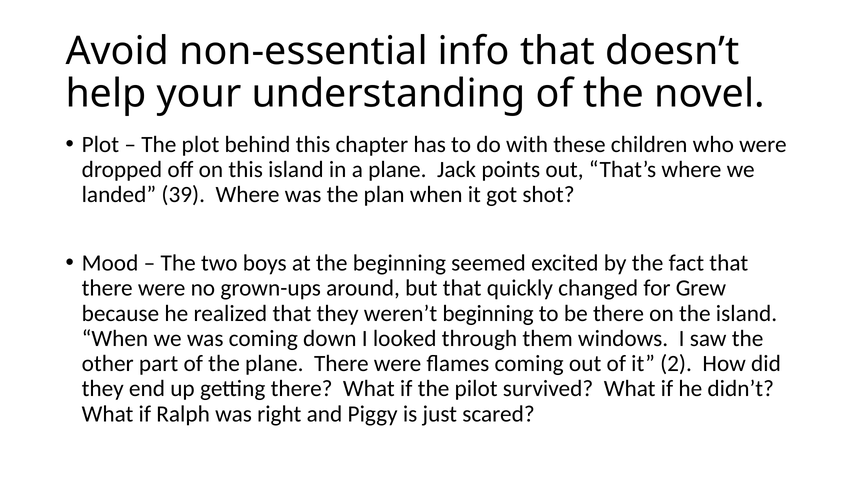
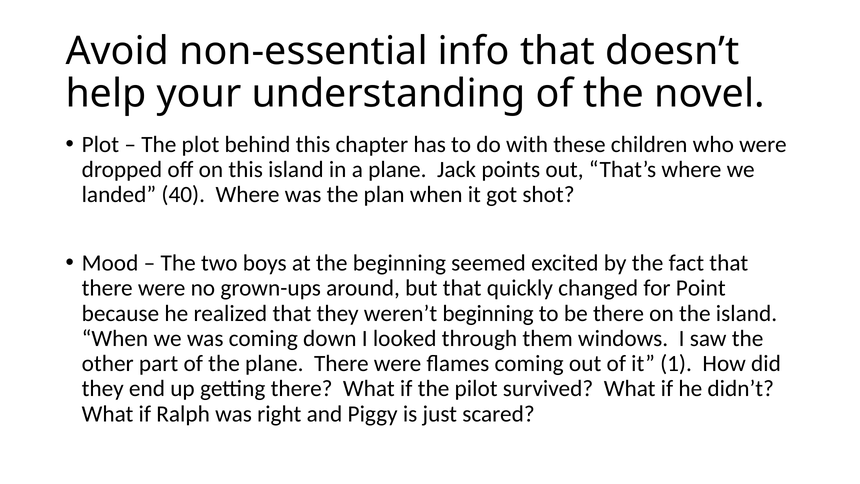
39: 39 -> 40
Grew: Grew -> Point
2: 2 -> 1
